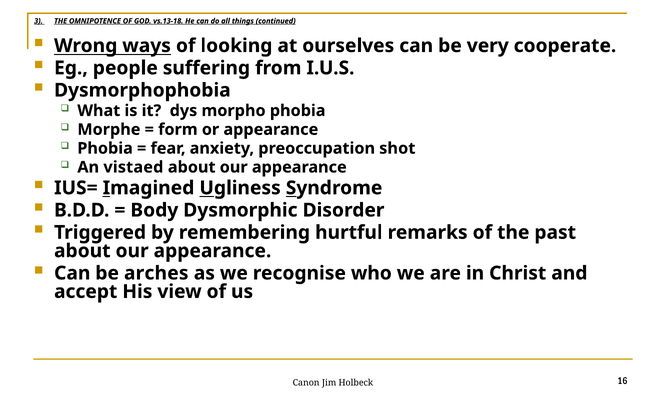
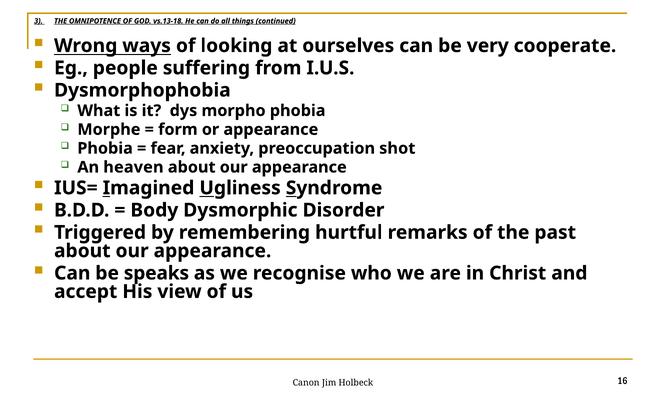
vistaed: vistaed -> heaven
arches: arches -> speaks
